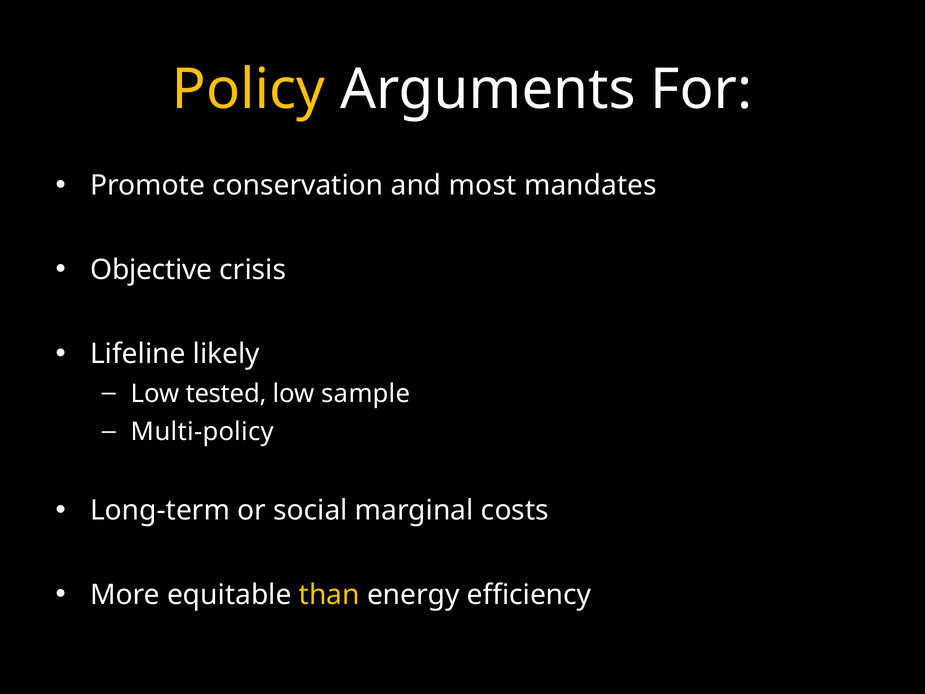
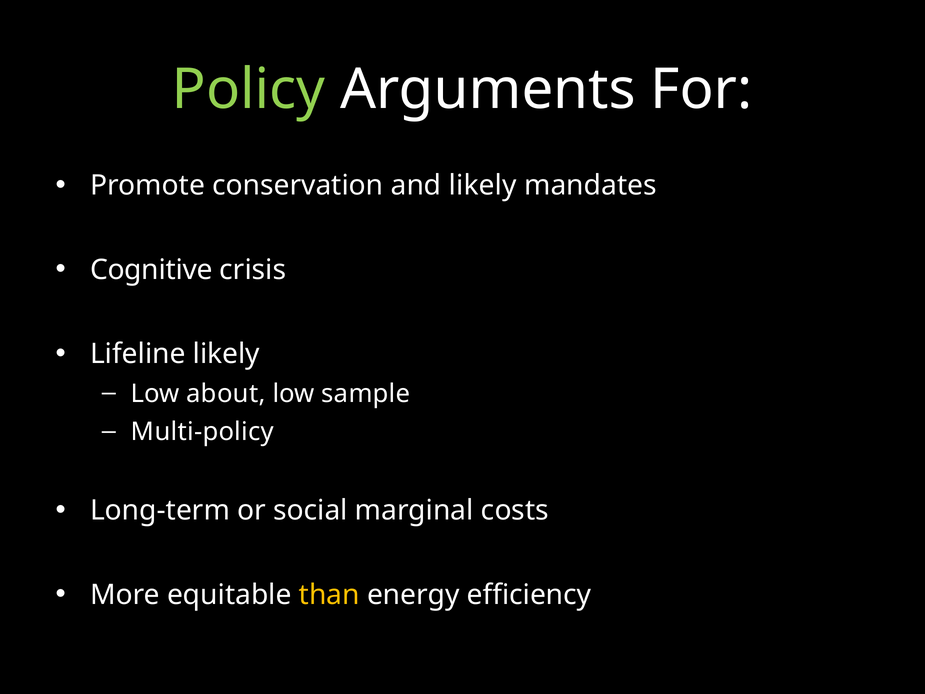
Policy colour: yellow -> light green
and most: most -> likely
Objective: Objective -> Cognitive
tested: tested -> about
